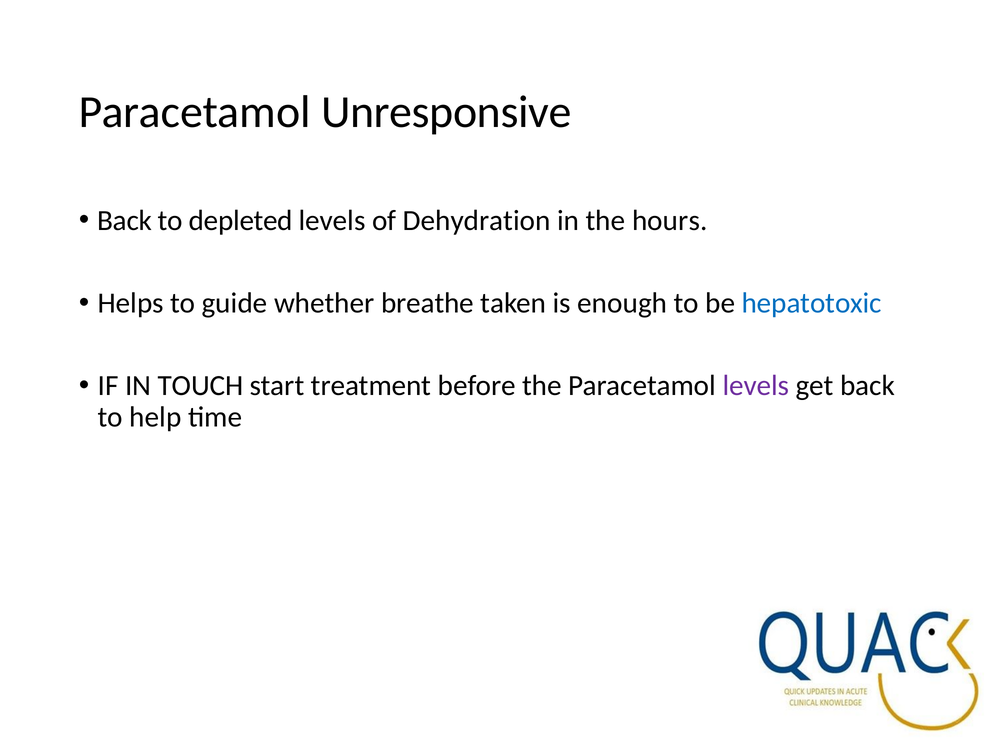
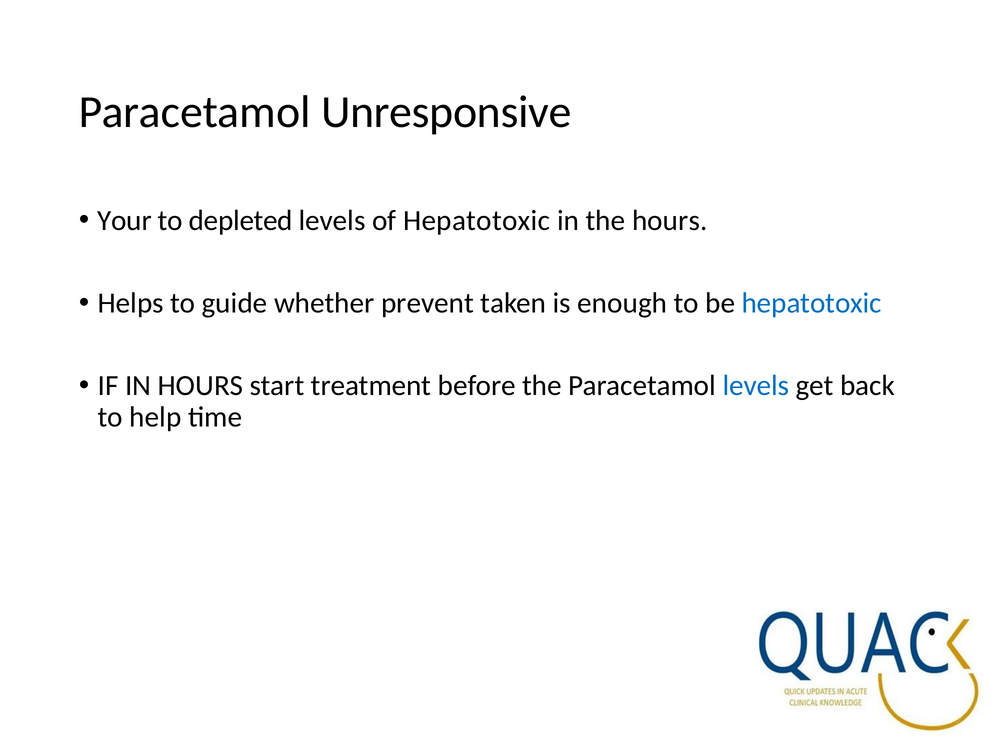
Back at (125, 221): Back -> Your
of Dehydration: Dehydration -> Hepatotoxic
breathe: breathe -> prevent
IN TOUCH: TOUCH -> HOURS
levels at (756, 386) colour: purple -> blue
